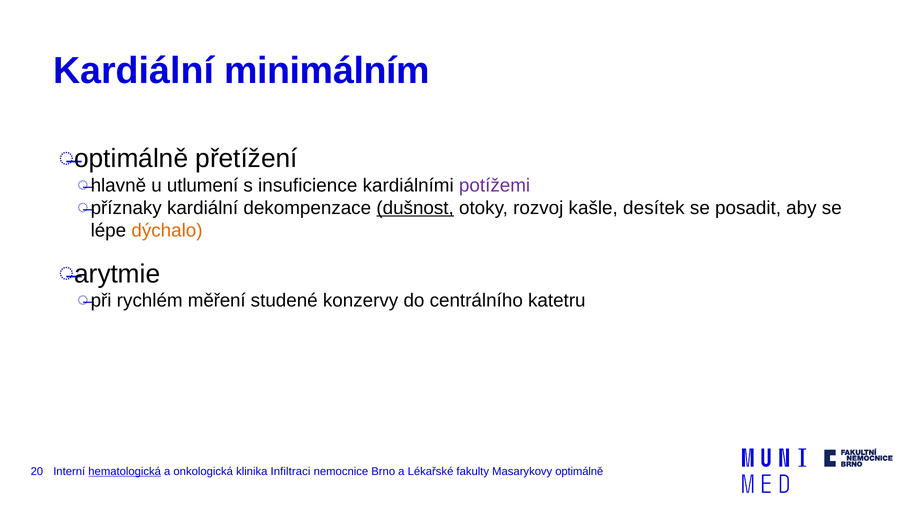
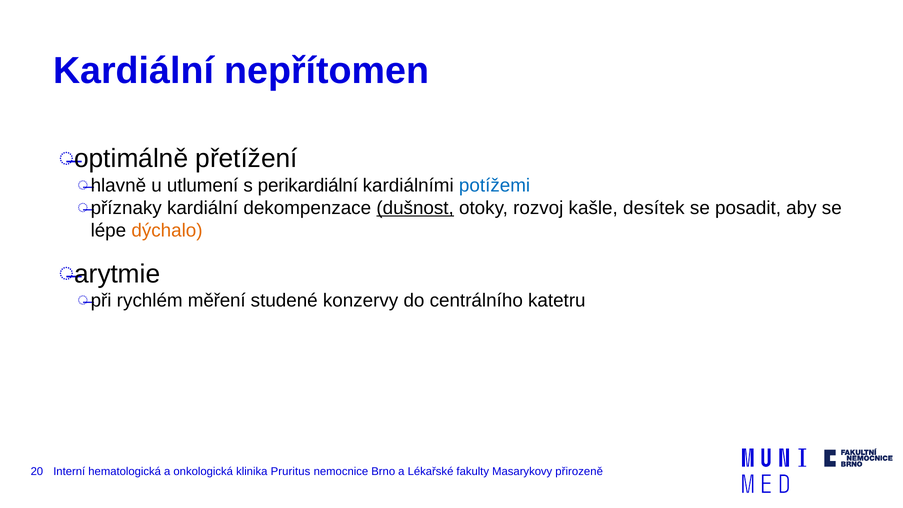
minimálním: minimálním -> nepřítomen
insuficience: insuficience -> perikardiální
potížemi colour: purple -> blue
hematologická underline: present -> none
Infiltraci: Infiltraci -> Pruritus
Masarykovy optimálně: optimálně -> přirozeně
